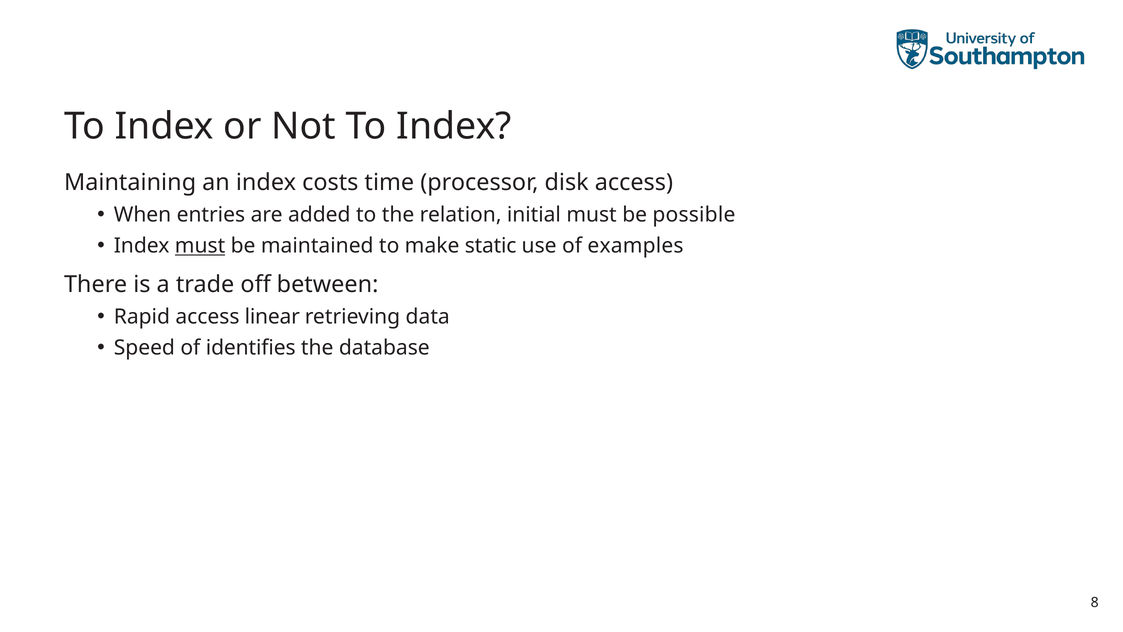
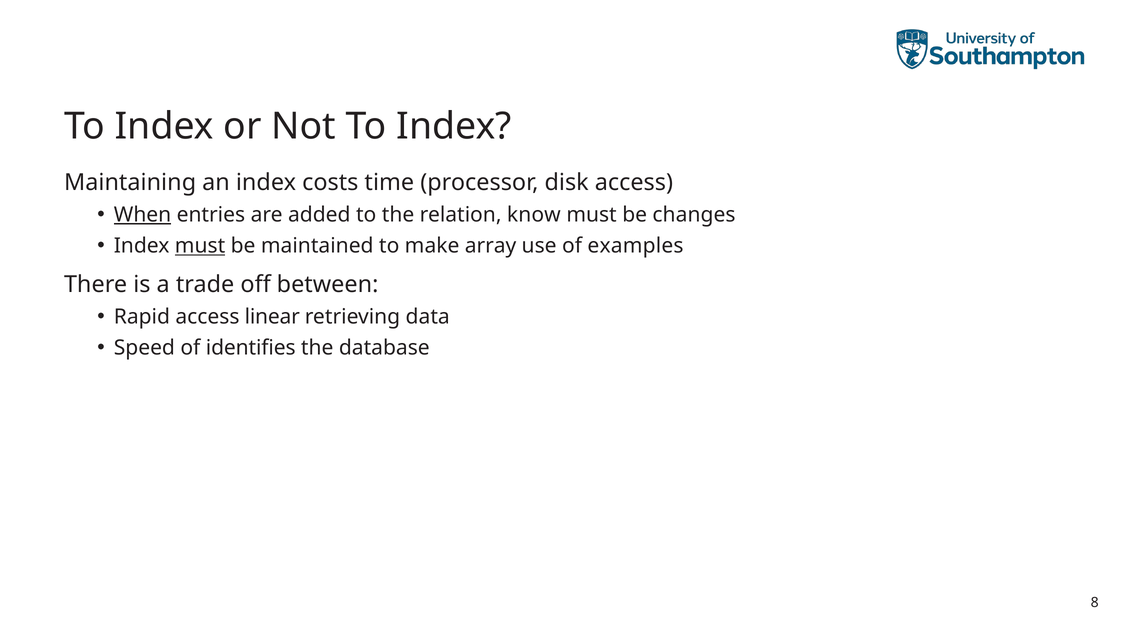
When underline: none -> present
initial: initial -> know
possible: possible -> changes
static: static -> array
